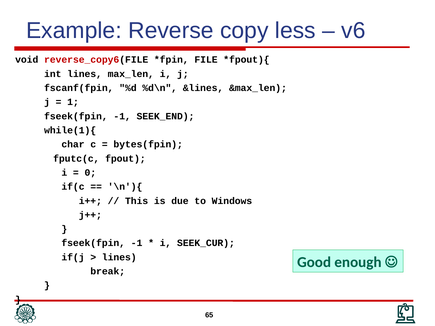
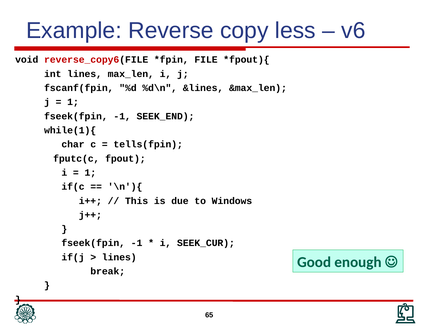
bytes(fpin: bytes(fpin -> tells(fpin
0 at (90, 173): 0 -> 1
